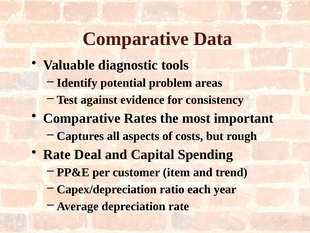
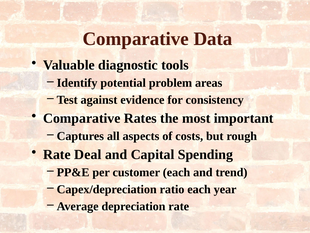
customer item: item -> each
